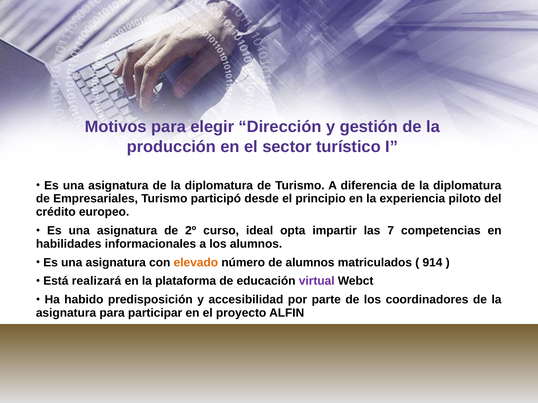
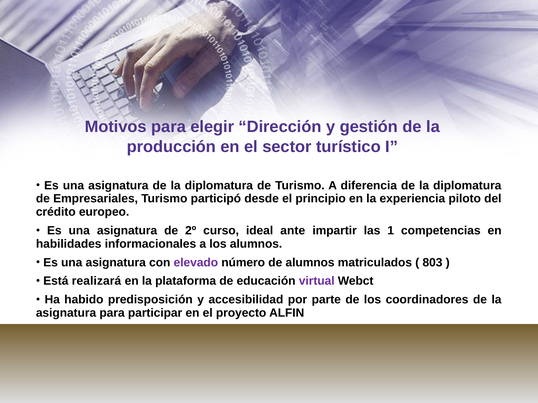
opta: opta -> ante
7: 7 -> 1
elevado colour: orange -> purple
914: 914 -> 803
